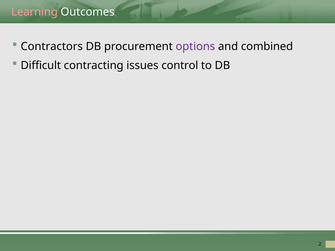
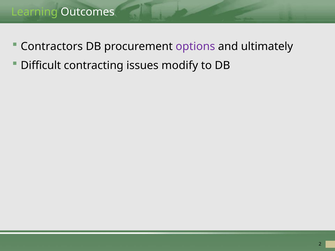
Learning colour: pink -> light green
combined: combined -> ultimately
control: control -> modify
